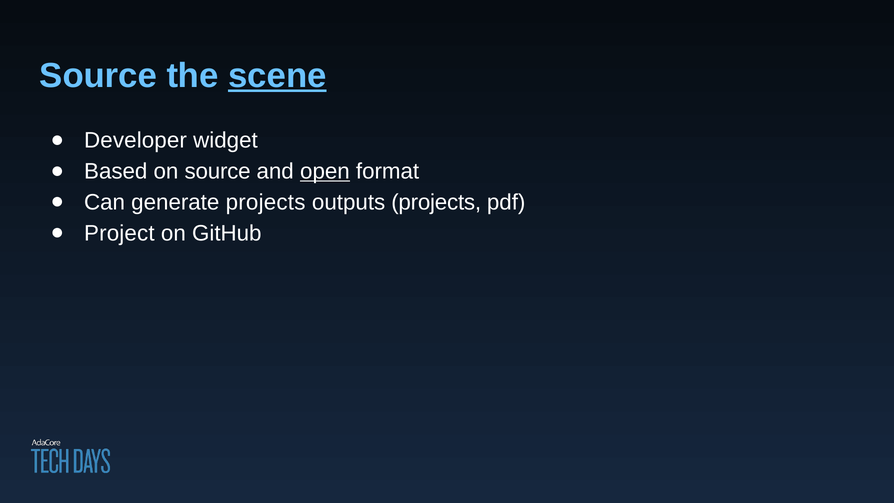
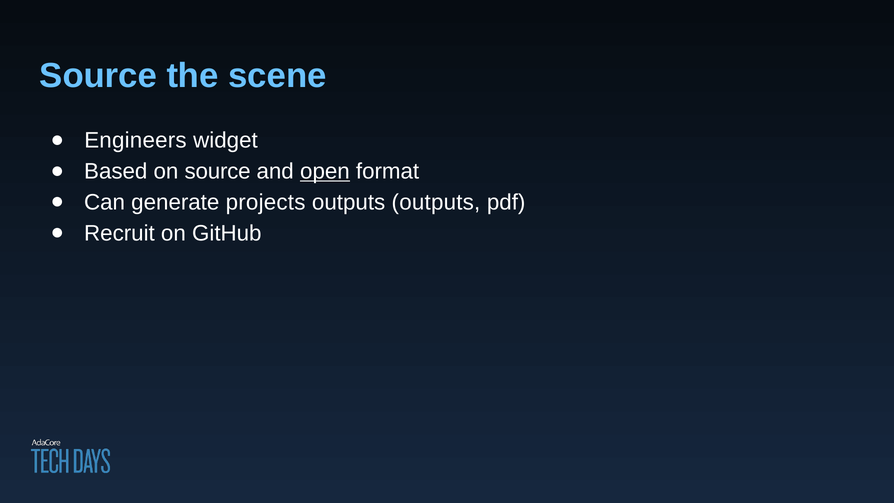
scene underline: present -> none
Developer: Developer -> Engineers
outputs projects: projects -> outputs
Project: Project -> Recruit
